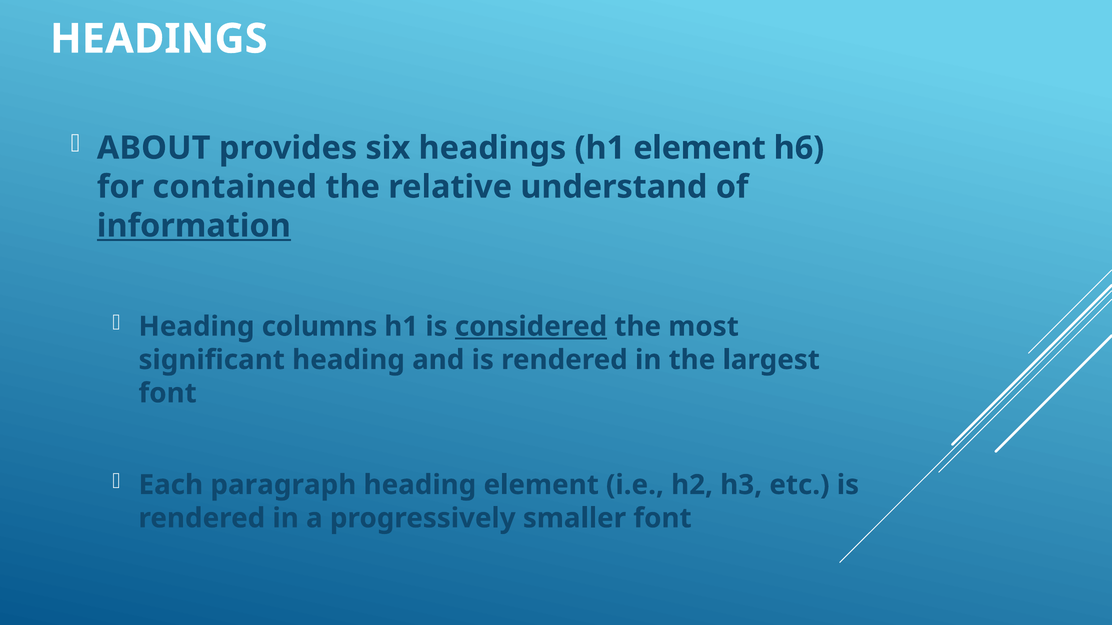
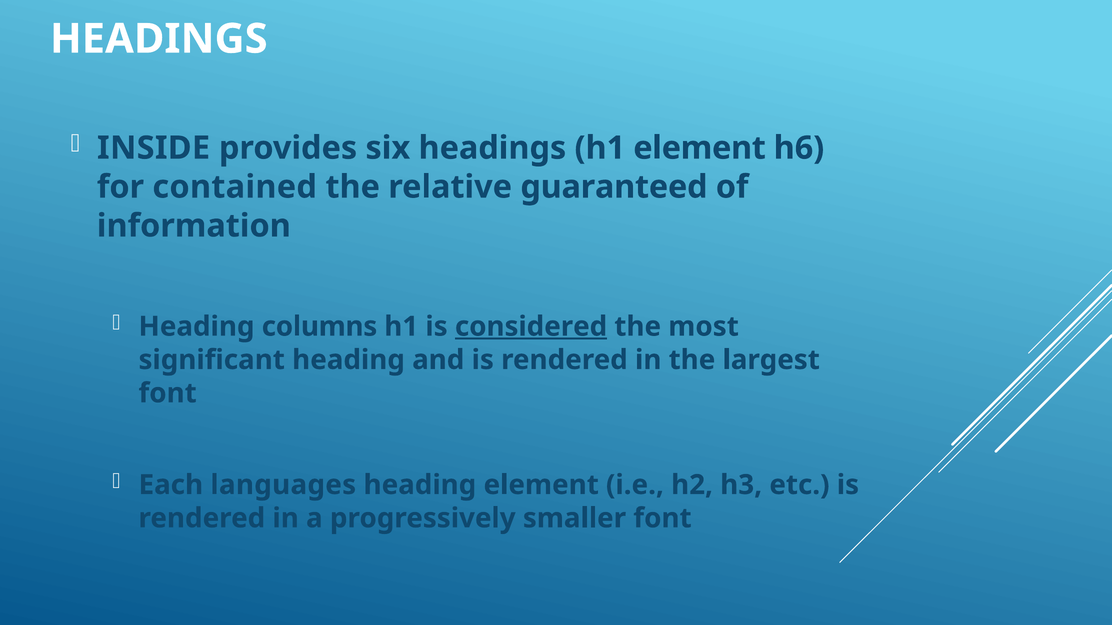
ABOUT: ABOUT -> INSIDE
understand: understand -> guaranteed
information underline: present -> none
paragraph: paragraph -> languages
